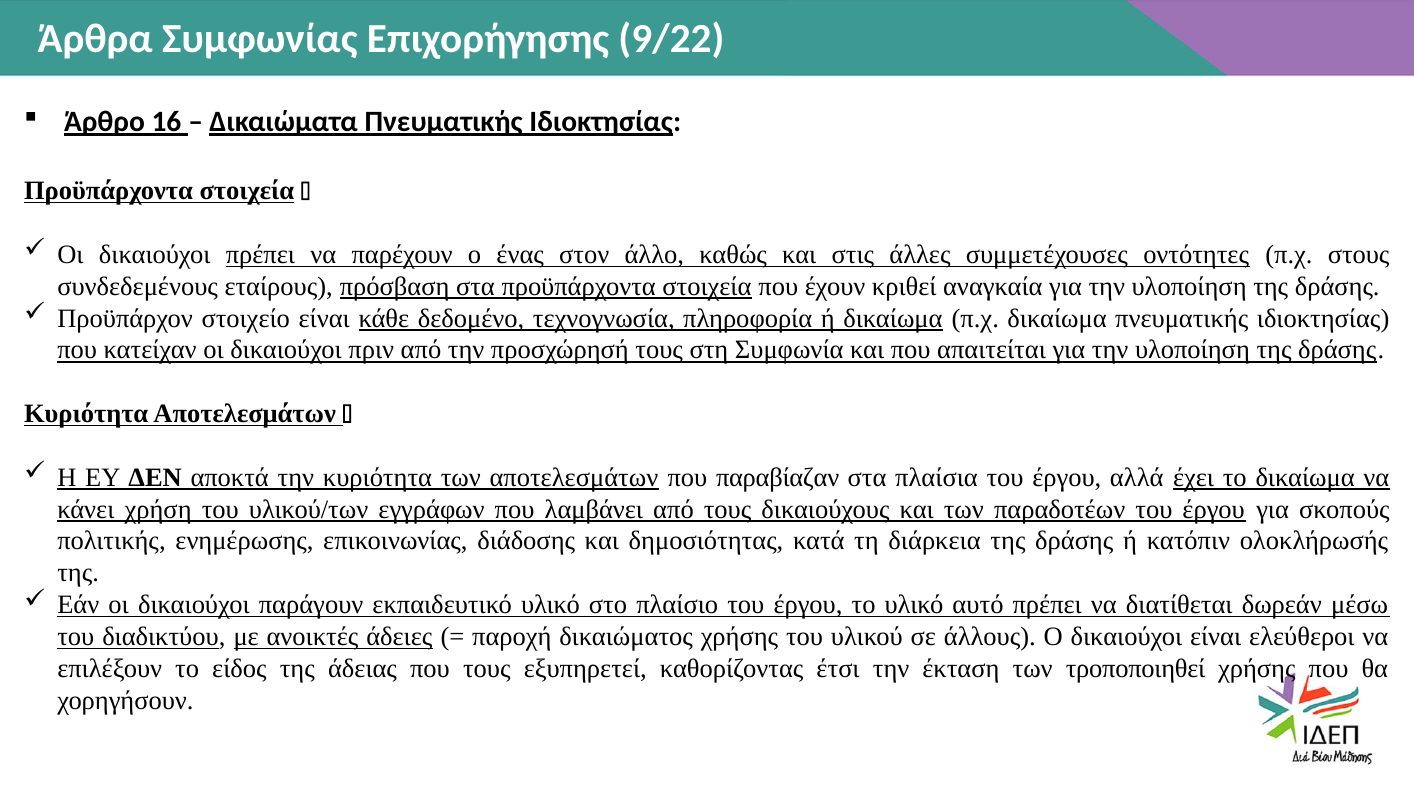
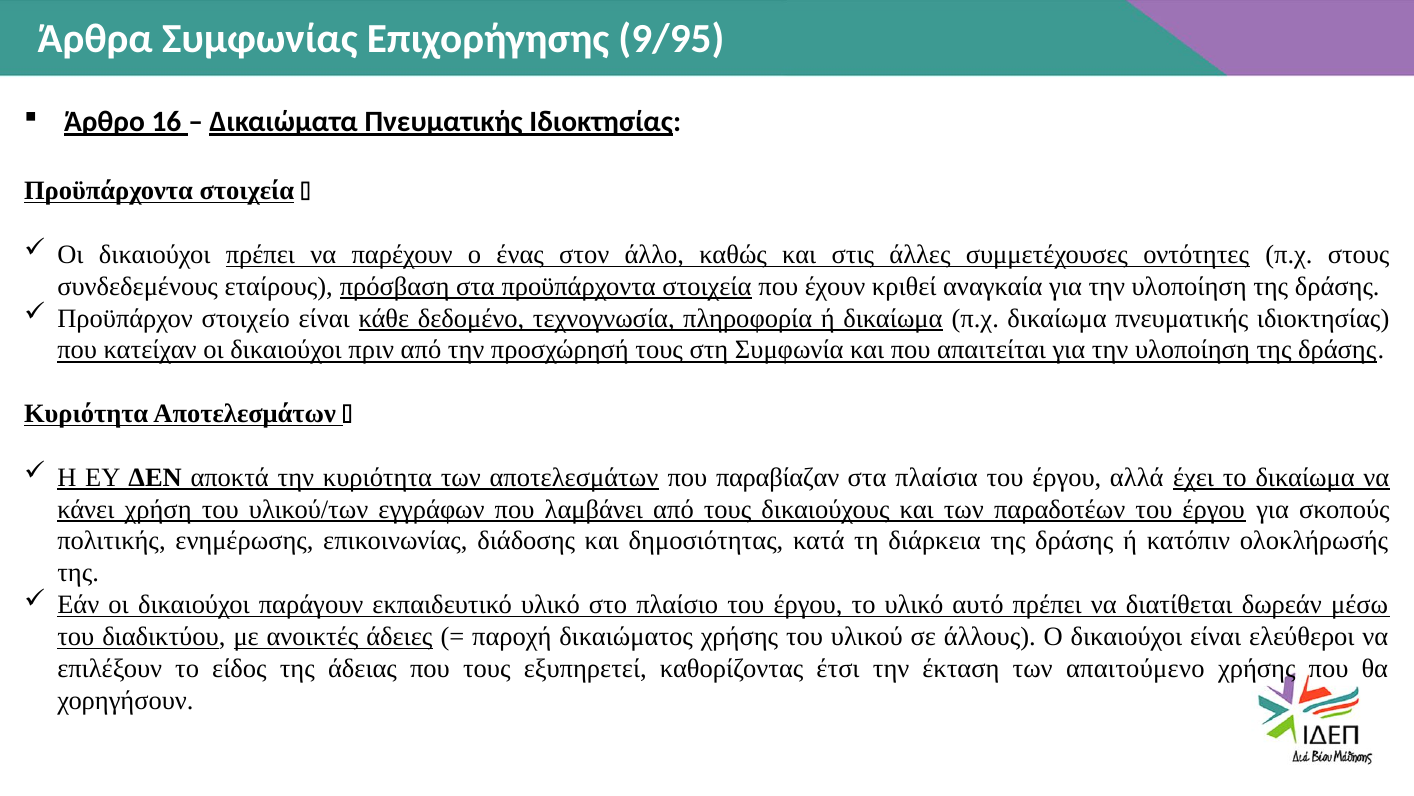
9/22: 9/22 -> 9/95
τροποποιηθεί: τροποποιηθεί -> απαιτούμενο
